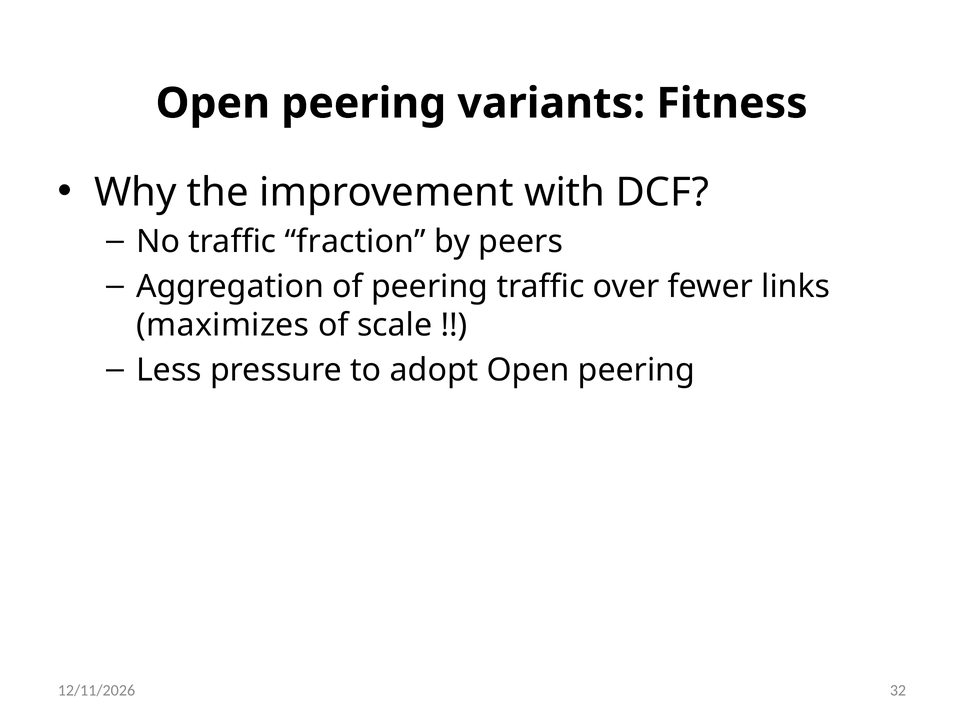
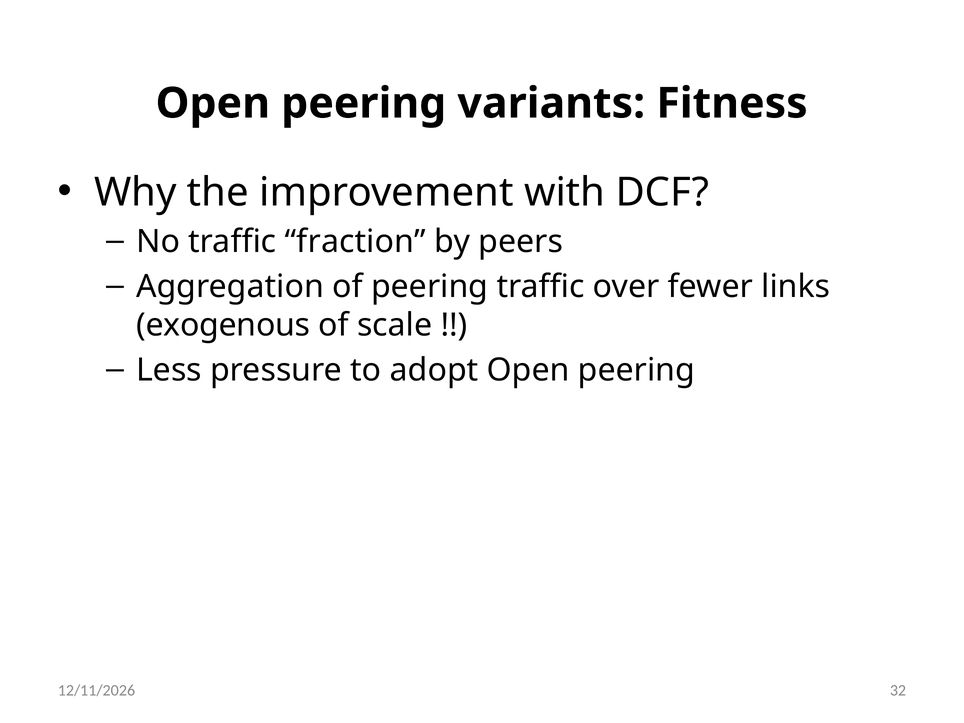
maximizes: maximizes -> exogenous
